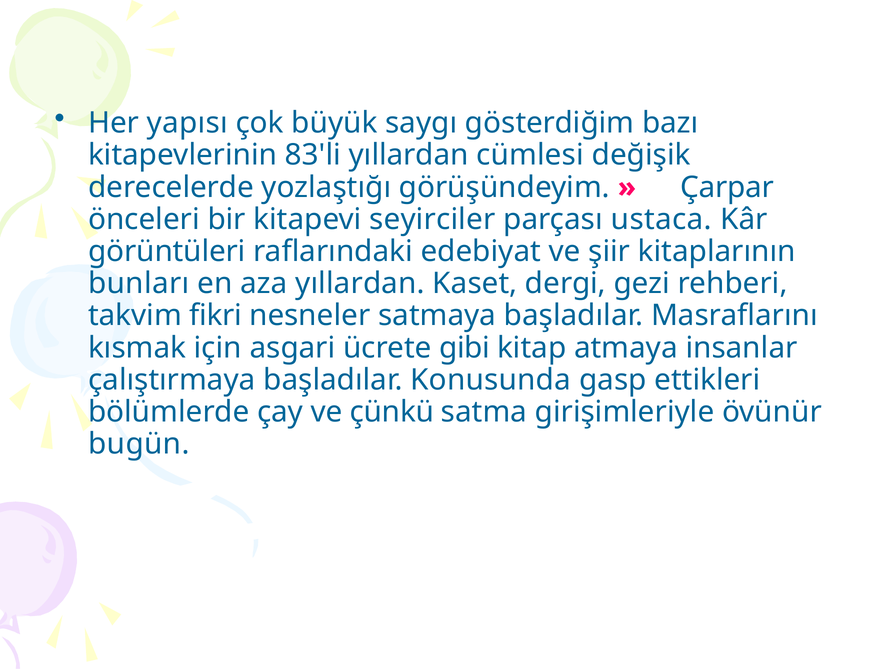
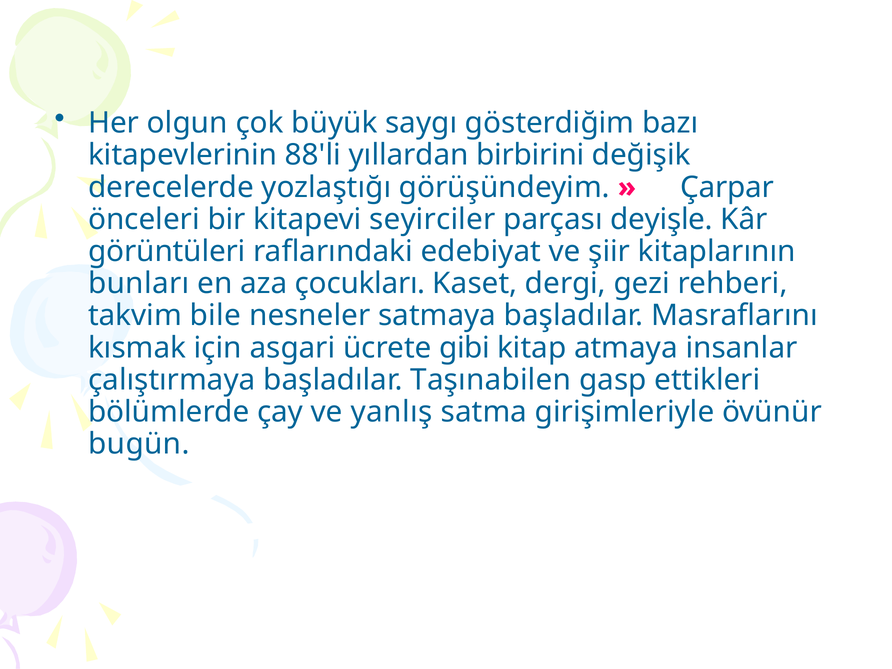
yapısı: yapısı -> olgun
83'li: 83'li -> 88'li
cümlesi: cümlesi -> birbirini
ustaca: ustaca -> deyişle
aza yıllardan: yıllardan -> çocukları
fikri: fikri -> bile
Konusunda: Konusunda -> Taşınabilen
çünkü: çünkü -> yanlış
